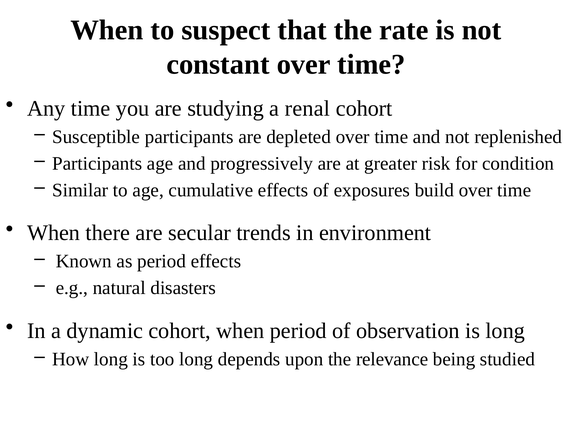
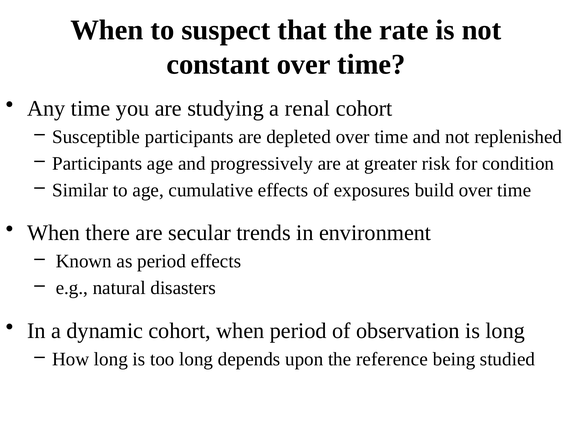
relevance: relevance -> reference
